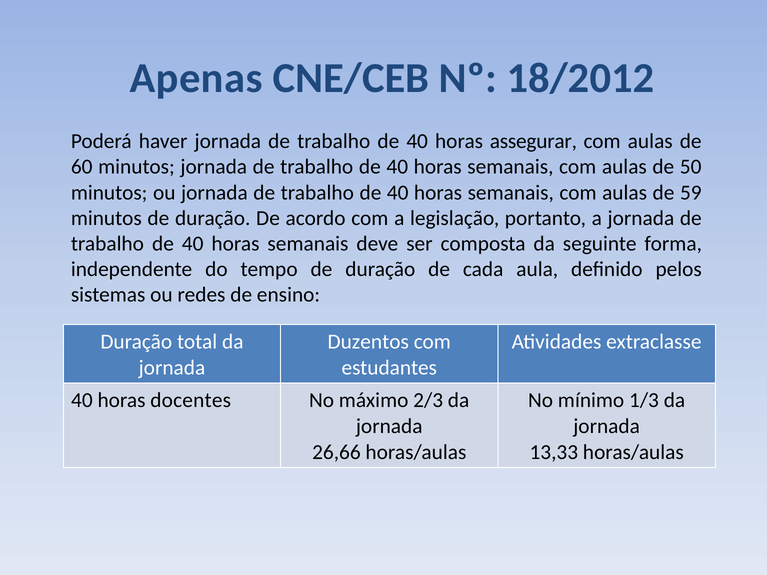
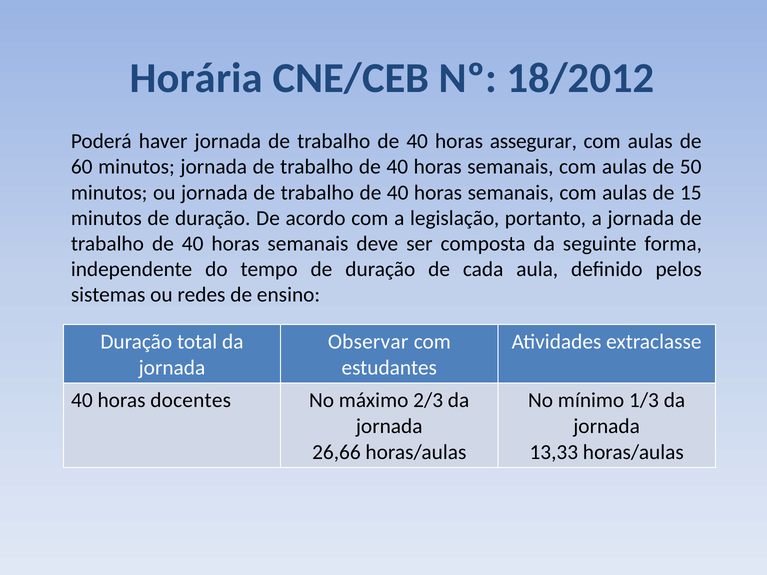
Apenas: Apenas -> Horária
59: 59 -> 15
Duzentos: Duzentos -> Observar
